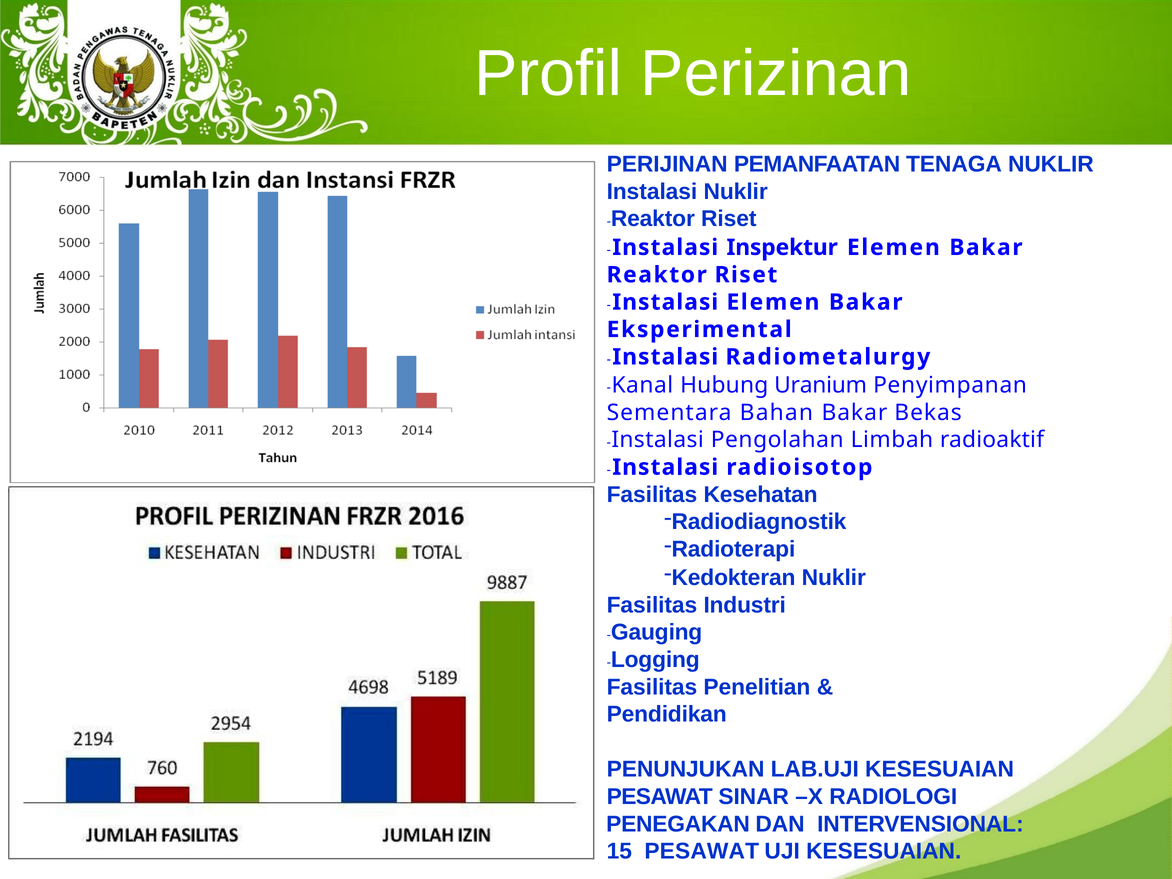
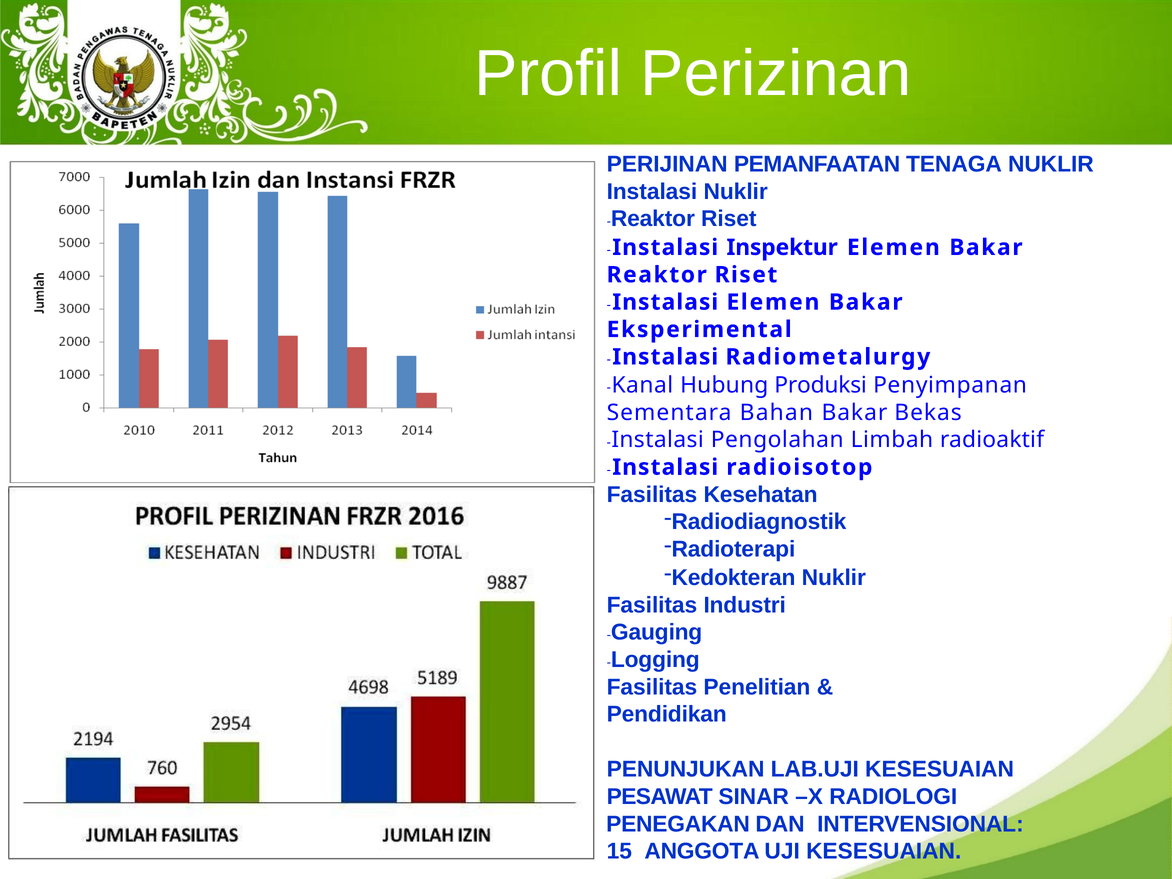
Uranium: Uranium -> Produksi
15 PESAWAT: PESAWAT -> ANGGOTA
